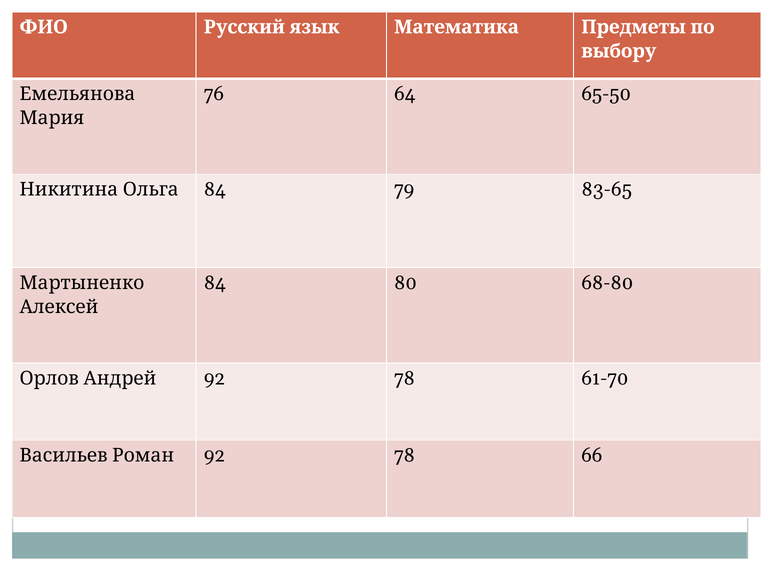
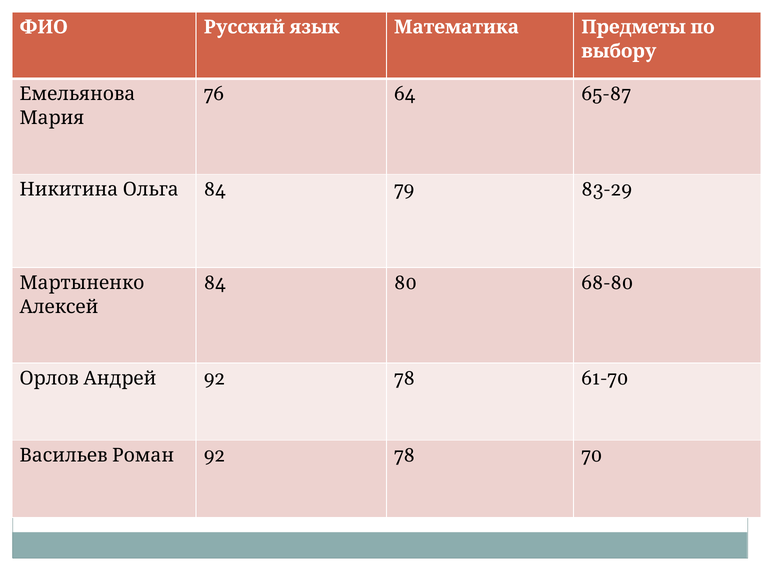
65-50: 65-50 -> 65-87
83-65: 83-65 -> 83-29
66: 66 -> 70
